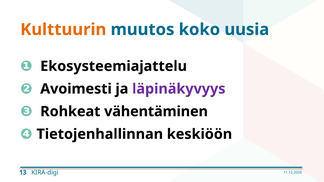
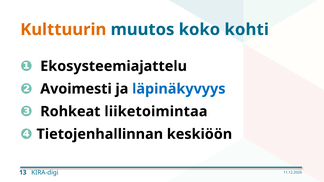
uusia: uusia -> kohti
läpinäkyvyys colour: purple -> blue
vähentäminen: vähentäminen -> liiketoimintaa
